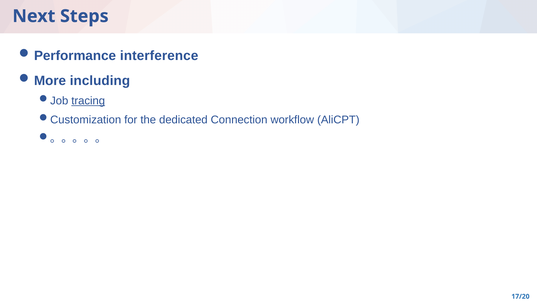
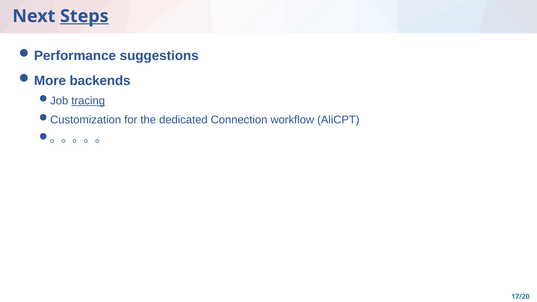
Steps underline: none -> present
interference: interference -> suggestions
including: including -> backends
